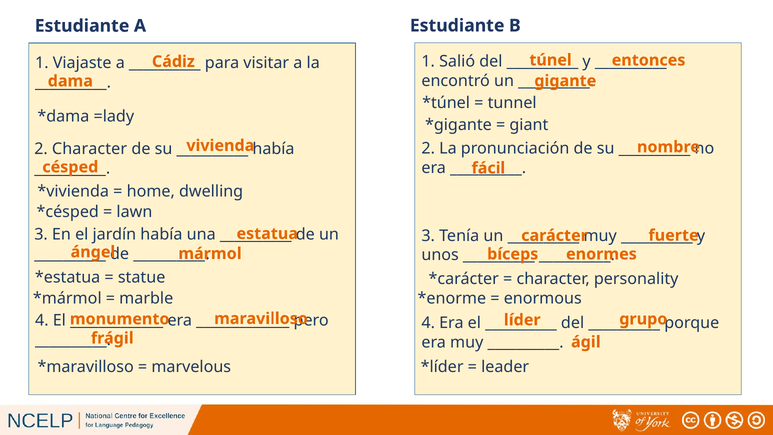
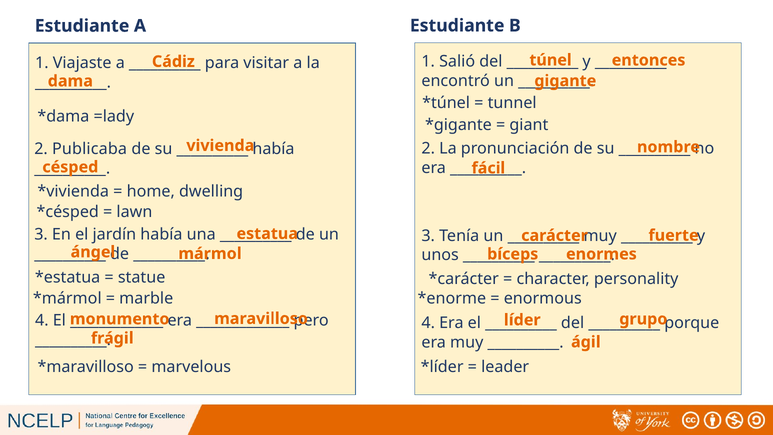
2 Character: Character -> Publicaba
